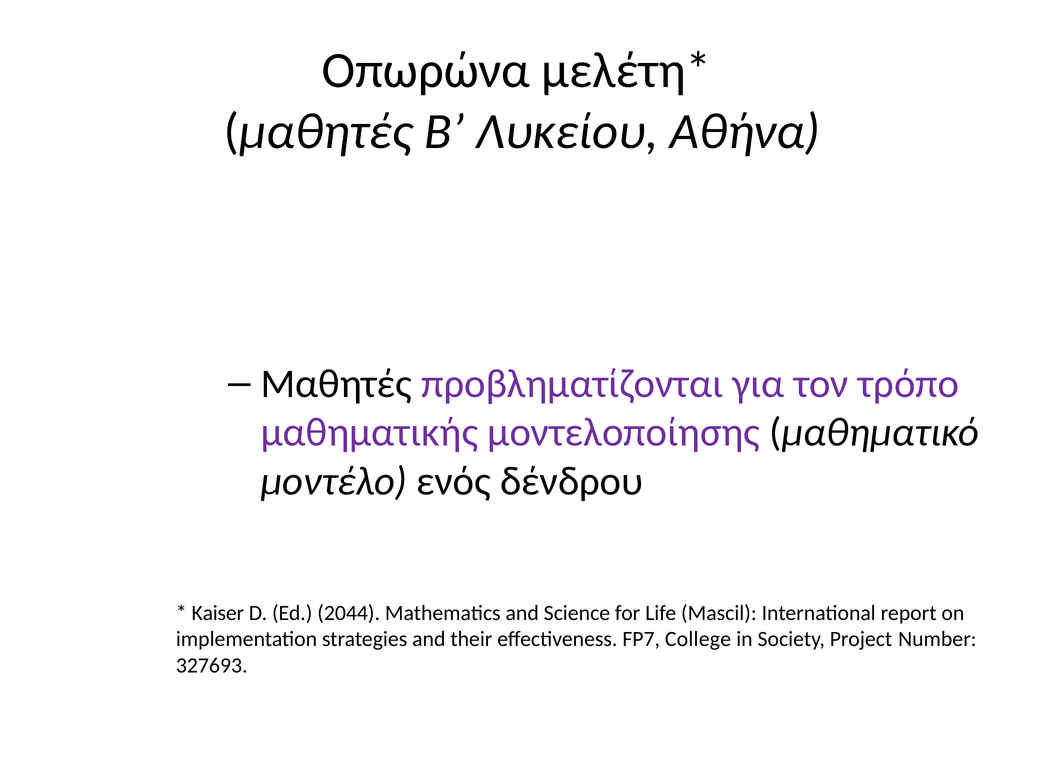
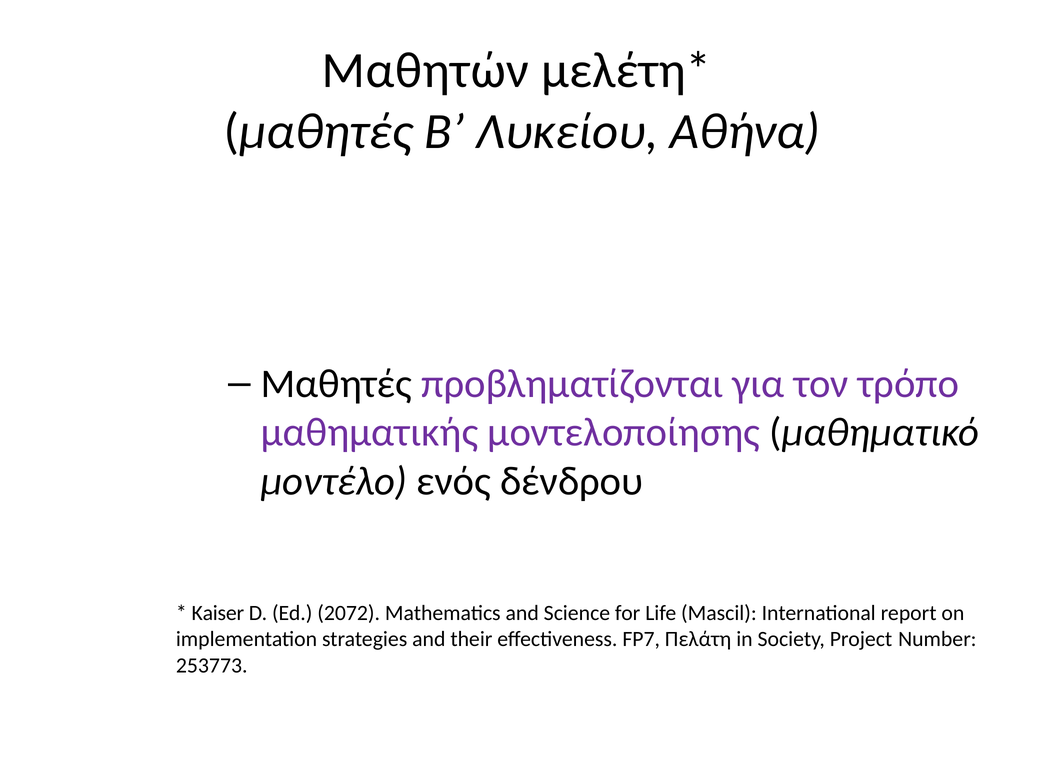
Οπωρώνα: Οπωρώνα -> Μαθητών
2044: 2044 -> 2072
College: College -> Πελάτη
327693: 327693 -> 253773
